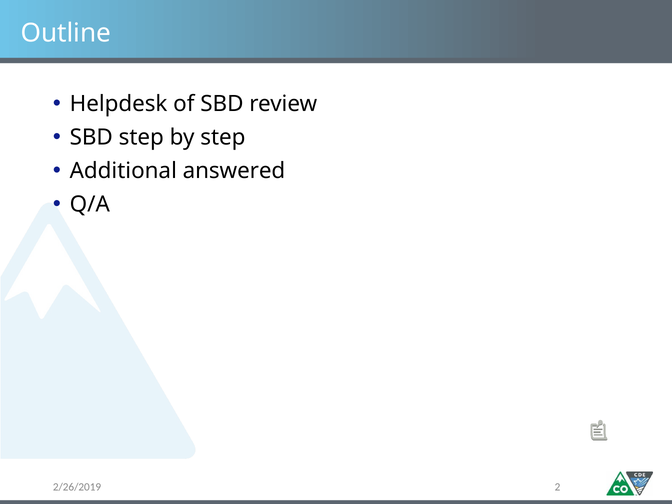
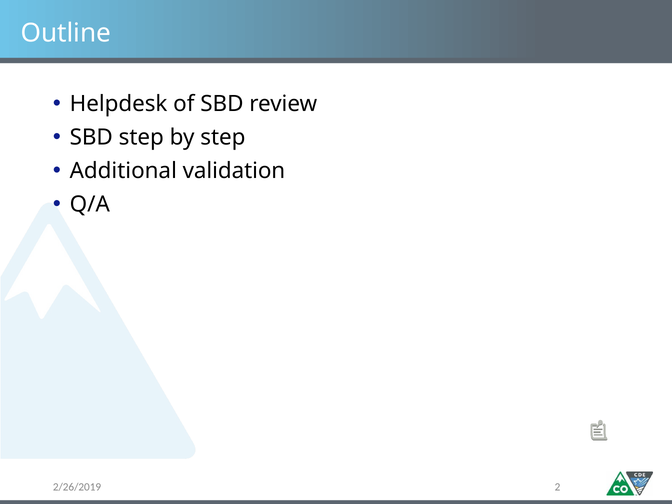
answered: answered -> validation
